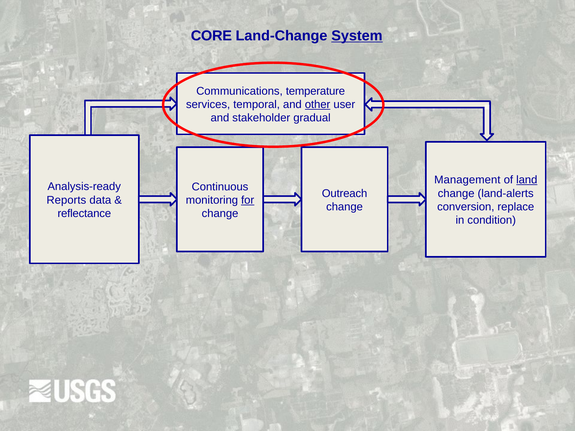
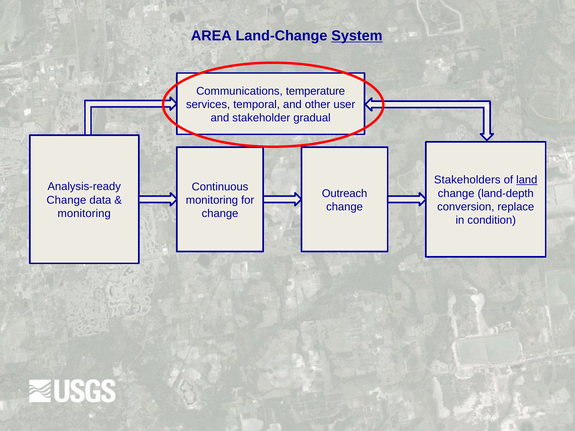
CORE: CORE -> AREA
other underline: present -> none
Management: Management -> Stakeholders
land-alerts: land-alerts -> land-depth
Reports at (66, 200): Reports -> Change
for underline: present -> none
reflectance at (84, 214): reflectance -> monitoring
